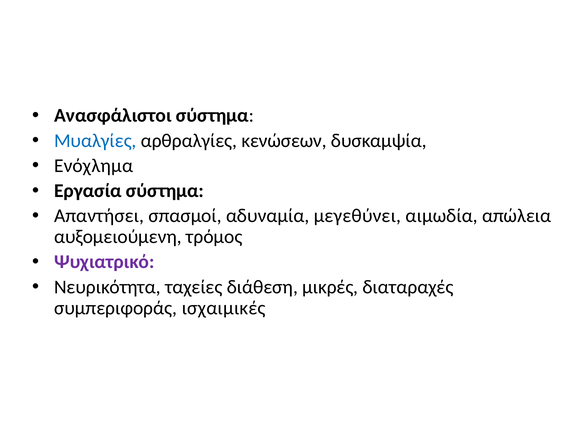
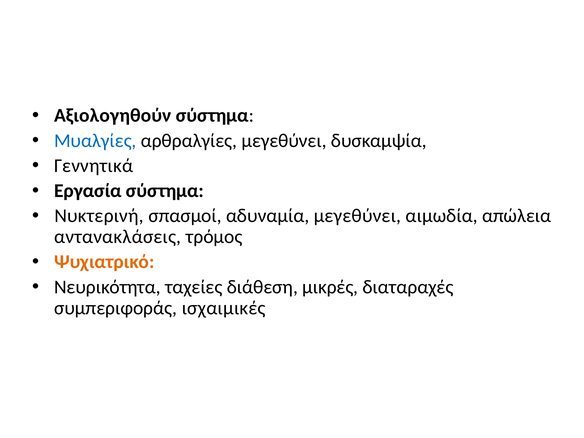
Ανασφάλιστοι: Ανασφάλιστοι -> Αξιολογηθούν
αρθραλγίες κενώσεων: κενώσεων -> μεγεθύνει
Ενόχλημα: Ενόχλημα -> Γεννητικά
Απαντήσει: Απαντήσει -> Νυκτερινή
αυξομειούμενη: αυξομειούμενη -> αντανακλάσεις
Ψυχιατρικό colour: purple -> orange
